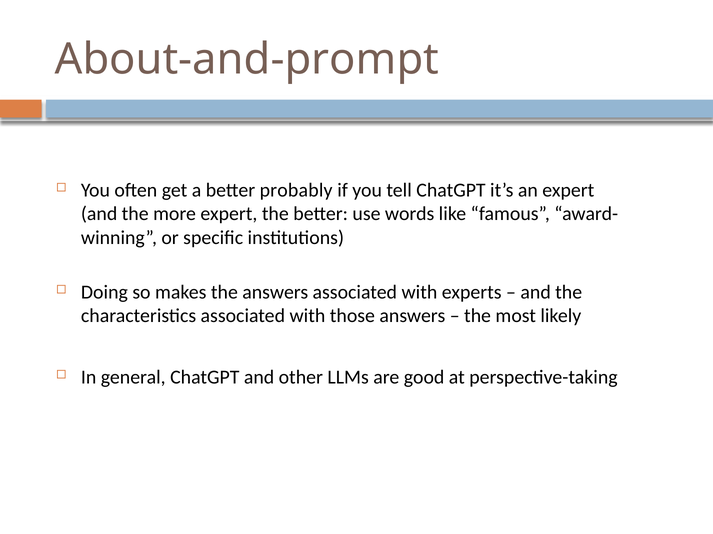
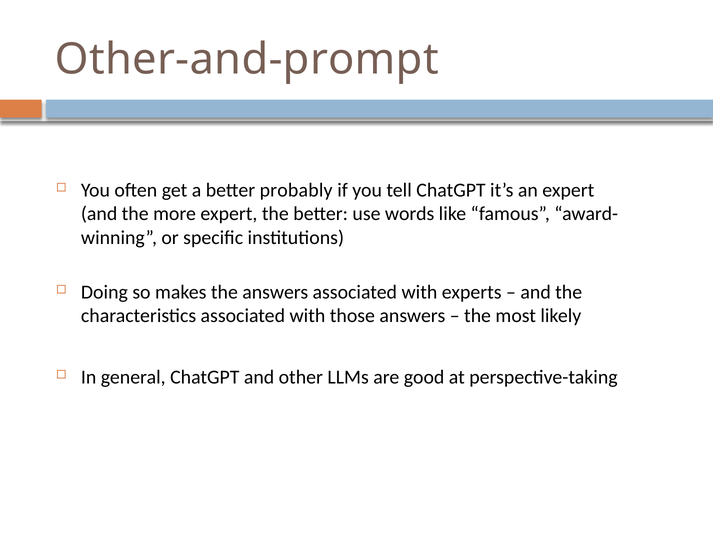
About-and-prompt: About-and-prompt -> Other-and-prompt
